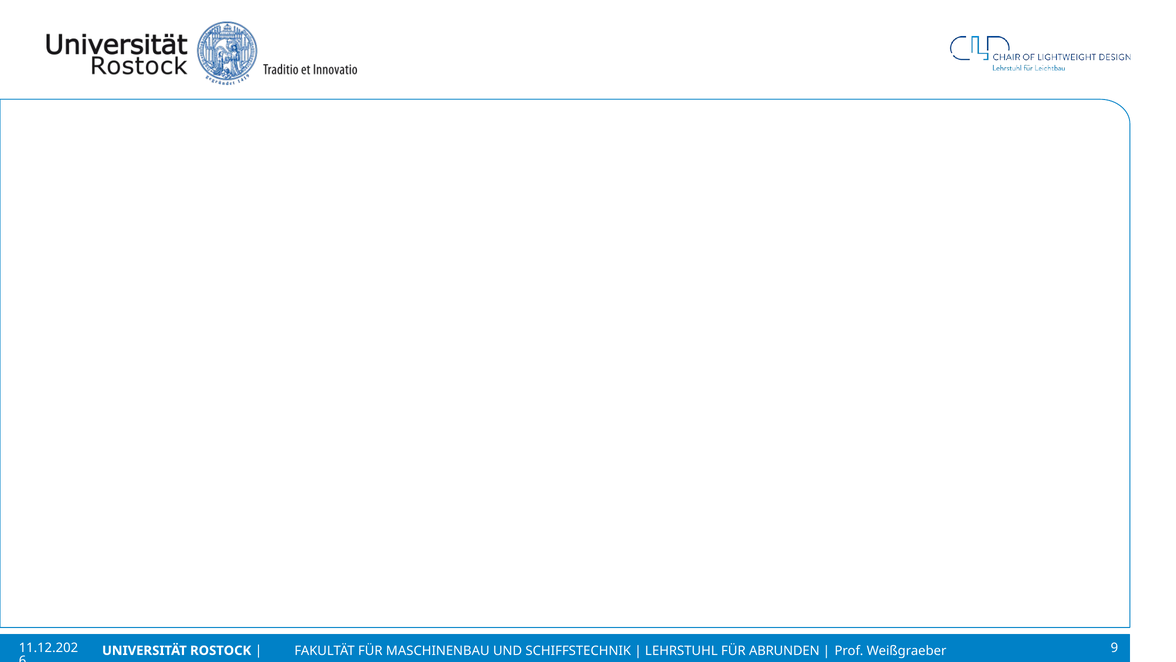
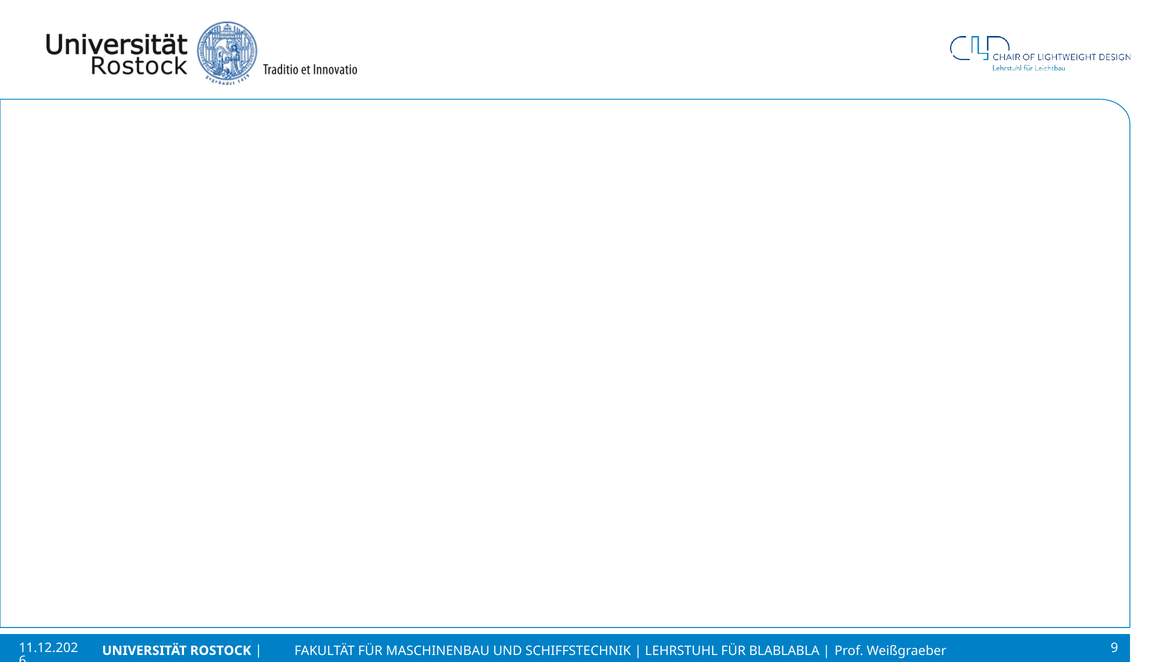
ABRUNDEN: ABRUNDEN -> BLABLABLA
